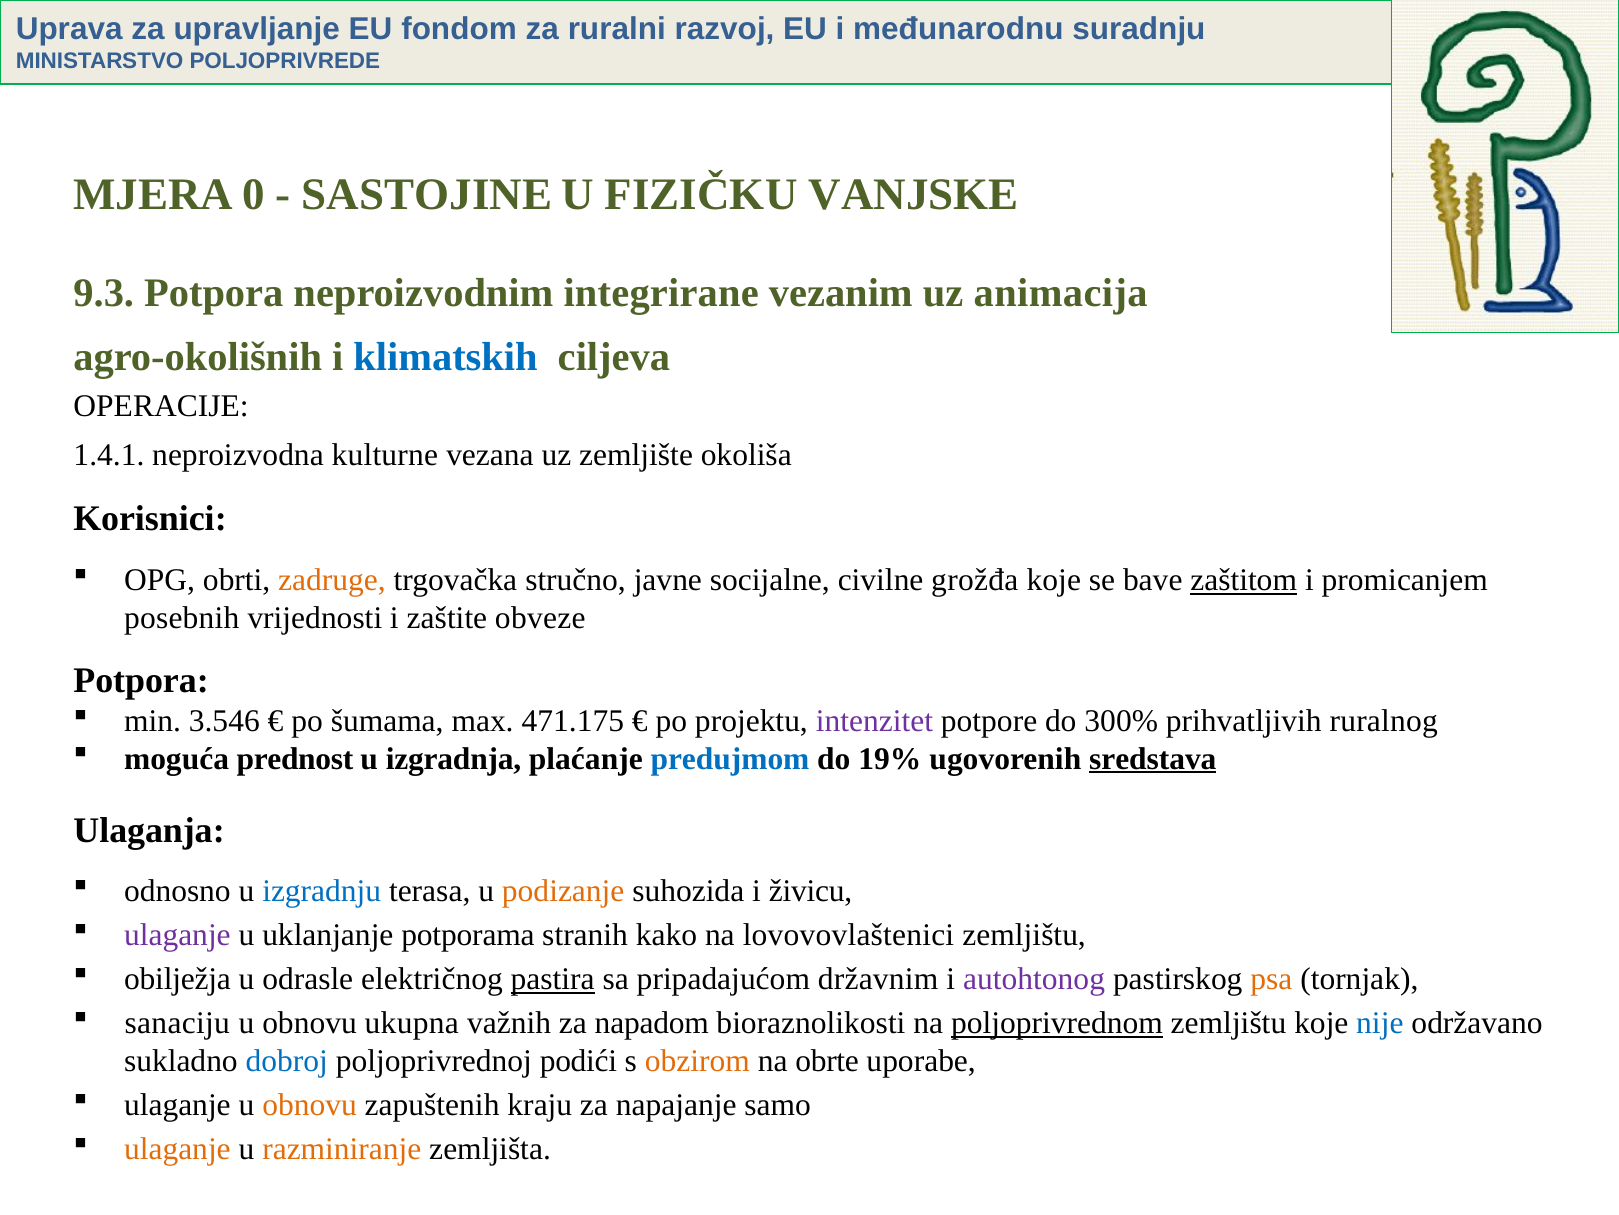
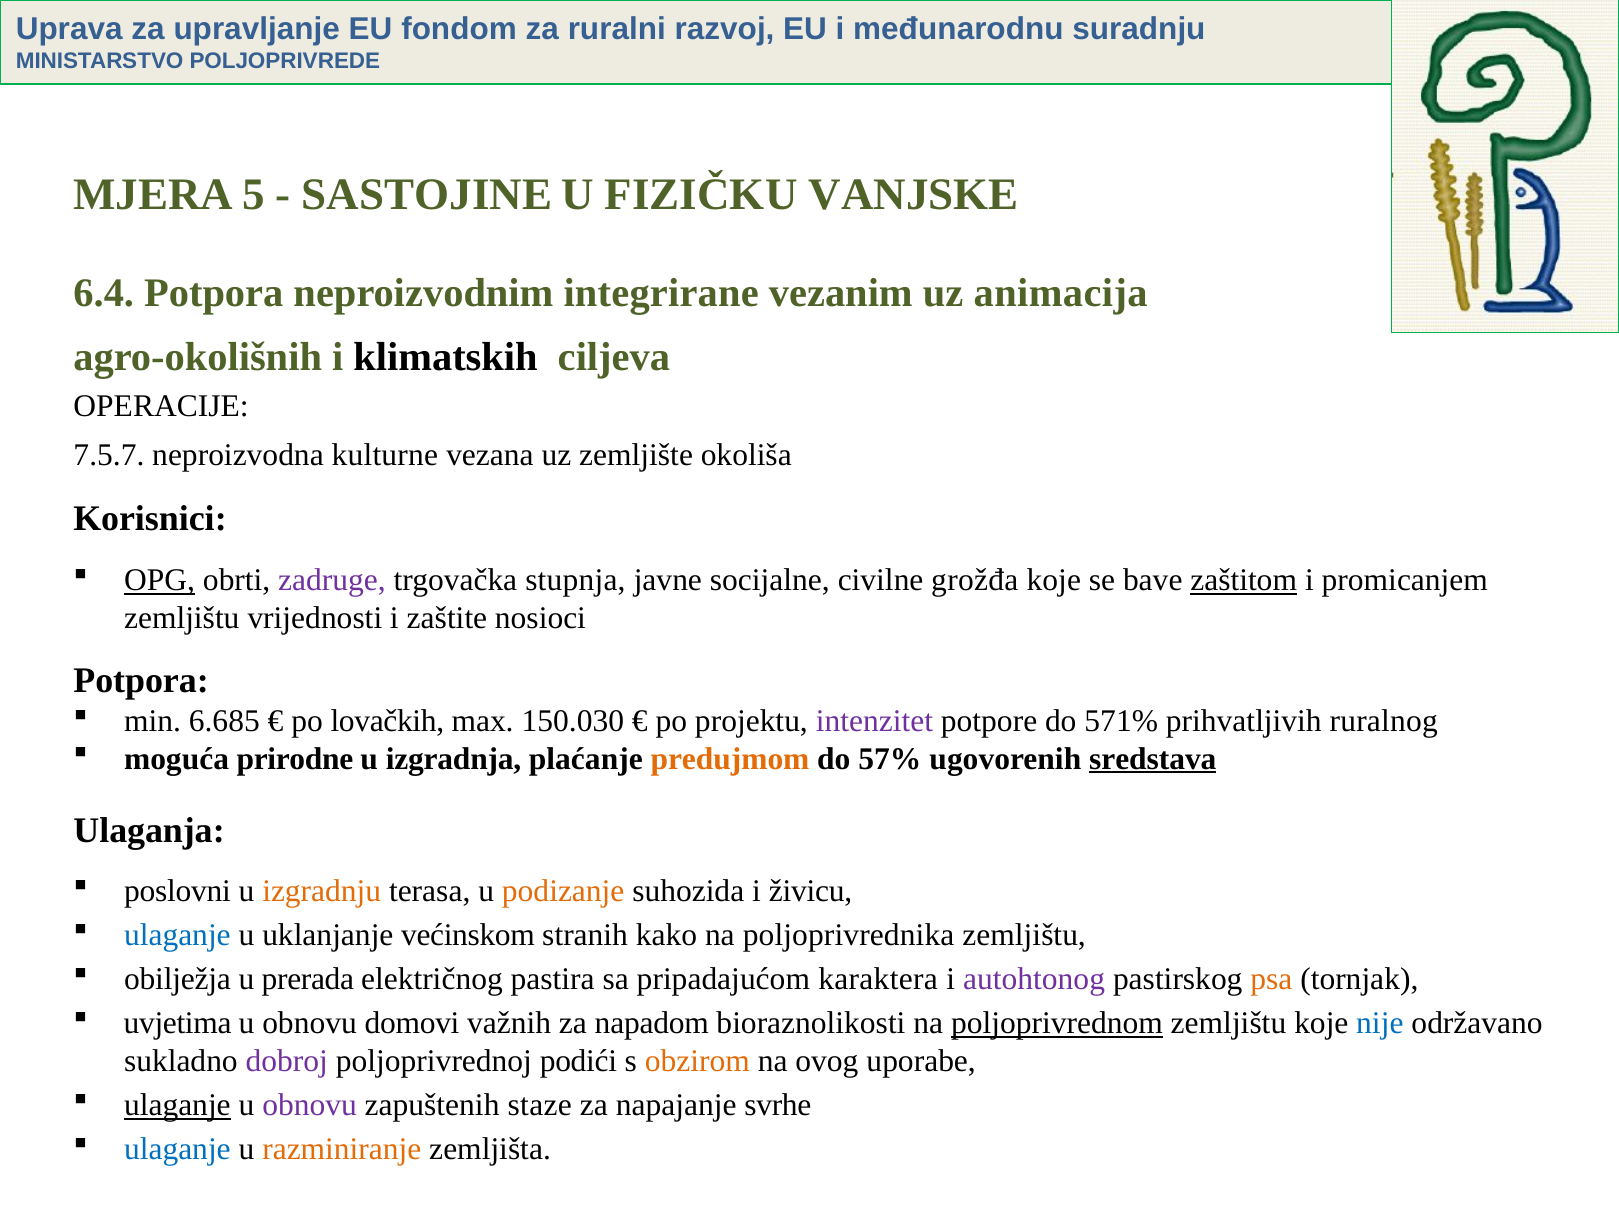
0: 0 -> 5
9.3: 9.3 -> 6.4
klimatskih colour: blue -> black
1.4.1: 1.4.1 -> 7.5.7
OPG underline: none -> present
zadruge colour: orange -> purple
stručno: stručno -> stupnja
posebnih at (182, 618): posebnih -> zemljištu
obveze: obveze -> nosioci
3.546: 3.546 -> 6.685
šumama: šumama -> lovačkih
471.175: 471.175 -> 150.030
300%: 300% -> 571%
prednost: prednost -> prirodne
predujmom colour: blue -> orange
19%: 19% -> 57%
odnosno: odnosno -> poslovni
izgradnju colour: blue -> orange
ulaganje at (177, 935) colour: purple -> blue
potporama: potporama -> većinskom
lovovovlaštenici: lovovovlaštenici -> poljoprivrednika
odrasle: odrasle -> prerada
pastira underline: present -> none
državnim: državnim -> karaktera
sanaciju: sanaciju -> uvjetima
ukupna: ukupna -> domovi
dobroj colour: blue -> purple
obrte: obrte -> ovog
ulaganje at (177, 1105) underline: none -> present
obnovu at (310, 1105) colour: orange -> purple
kraju: kraju -> staze
samo: samo -> svrhe
ulaganje at (177, 1149) colour: orange -> blue
